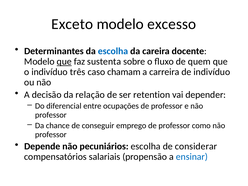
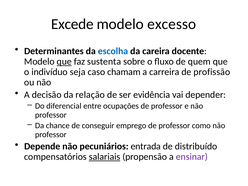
Exceto: Exceto -> Excede
três: três -> seja
de indivíduo: indivíduo -> profissão
retention: retention -> evidência
pecuniários escolha: escolha -> entrada
considerar: considerar -> distribuído
salariais underline: none -> present
ensinar colour: blue -> purple
